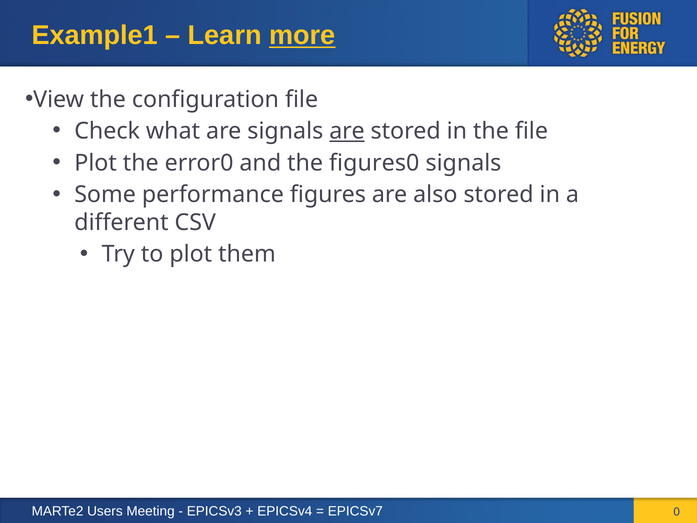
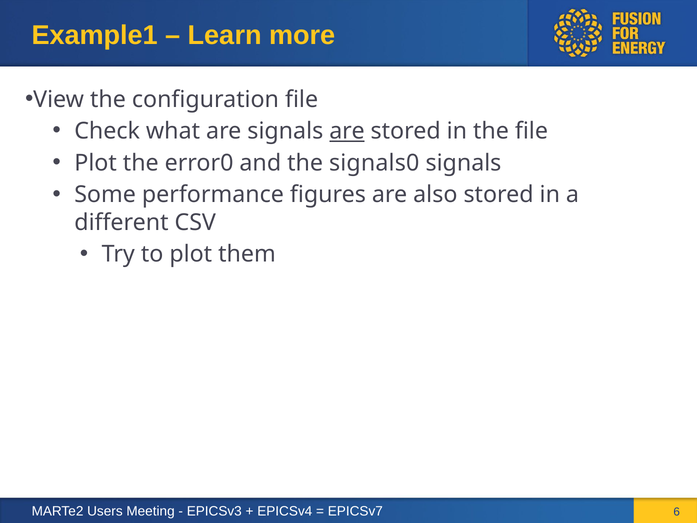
more underline: present -> none
figures0: figures0 -> signals0
0: 0 -> 6
